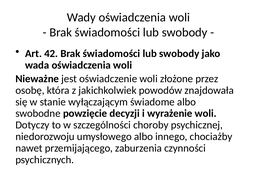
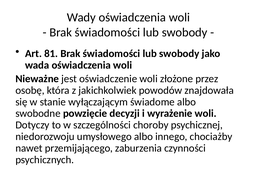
42: 42 -> 81
